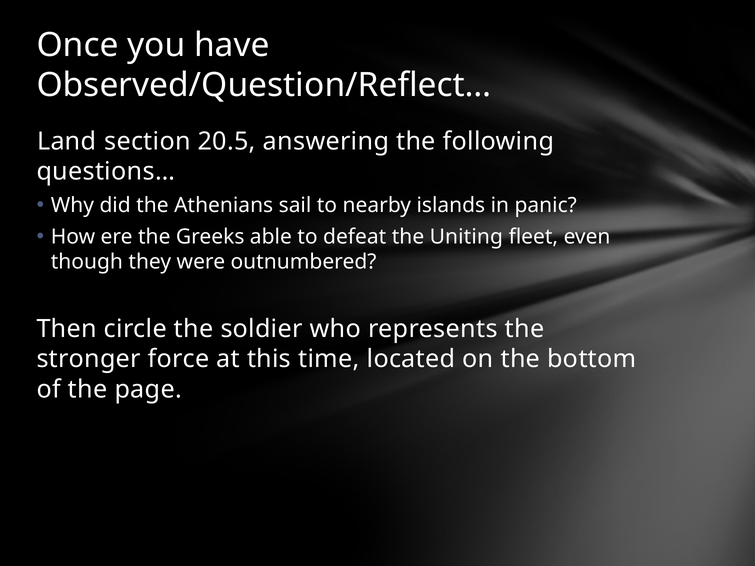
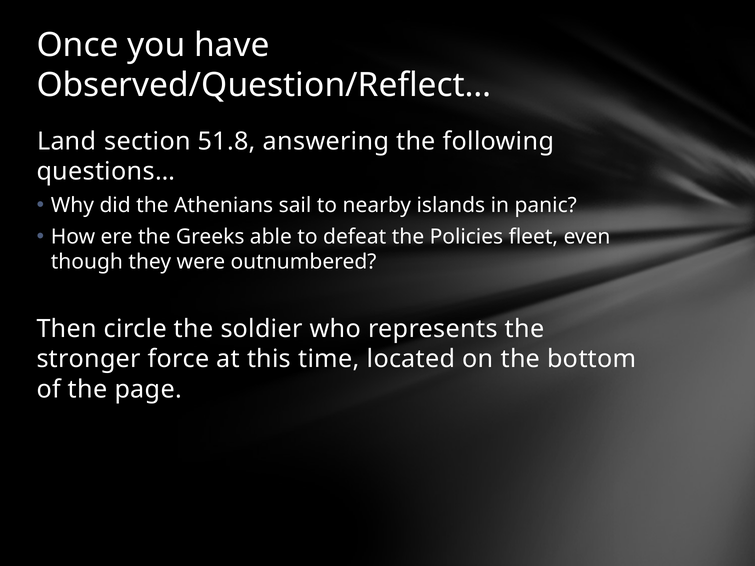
20.5: 20.5 -> 51.8
Uniting: Uniting -> Policies
